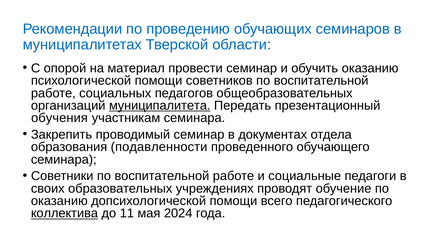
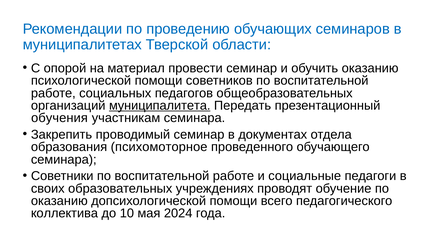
подавленности: подавленности -> психомоторное
коллектива underline: present -> none
11: 11 -> 10
